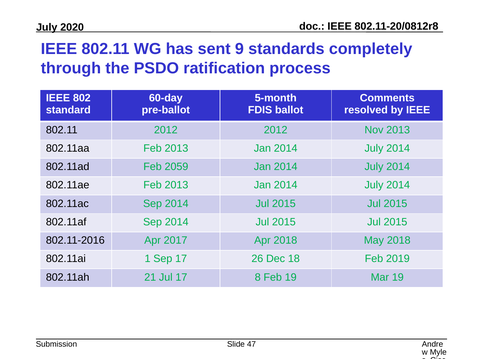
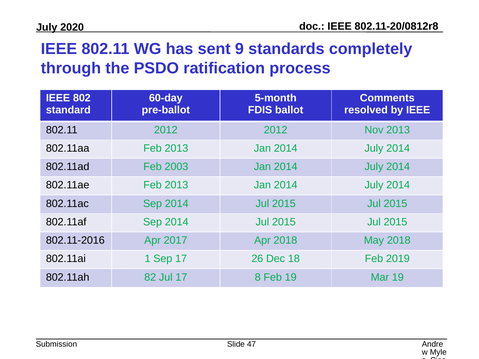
2059: 2059 -> 2003
21: 21 -> 82
